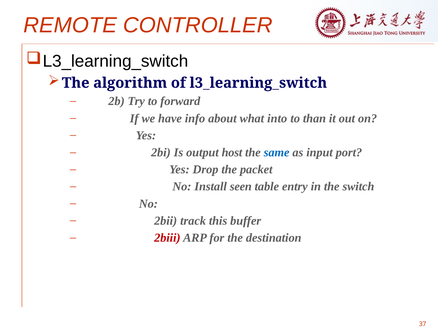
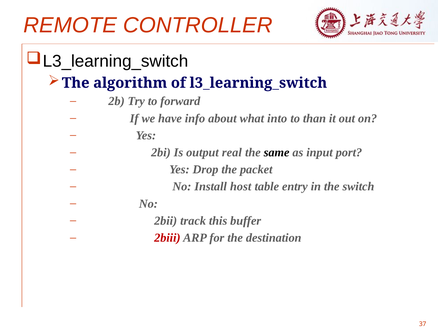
host: host -> real
same colour: blue -> black
seen: seen -> host
